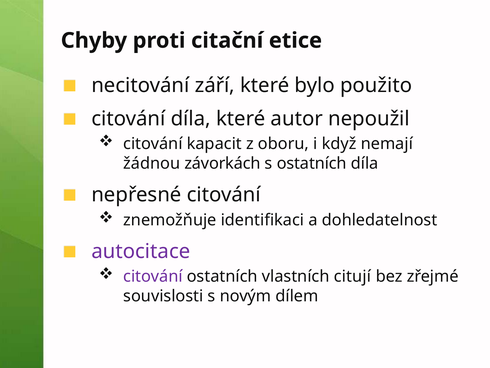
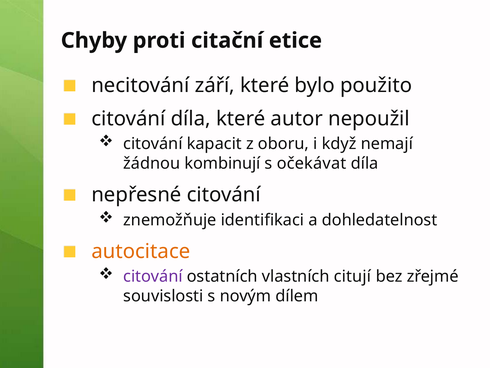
závorkách: závorkách -> kombinují
s ostatních: ostatních -> očekávat
autocitace colour: purple -> orange
